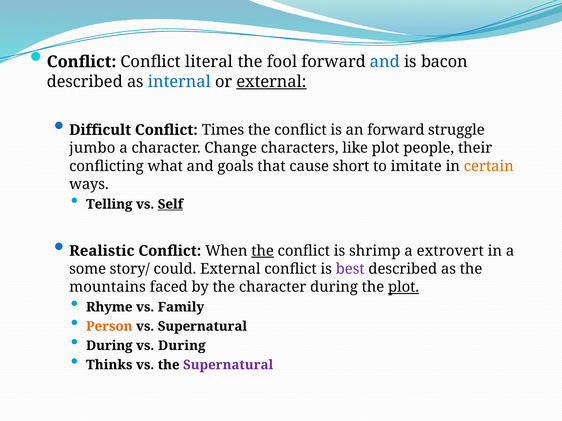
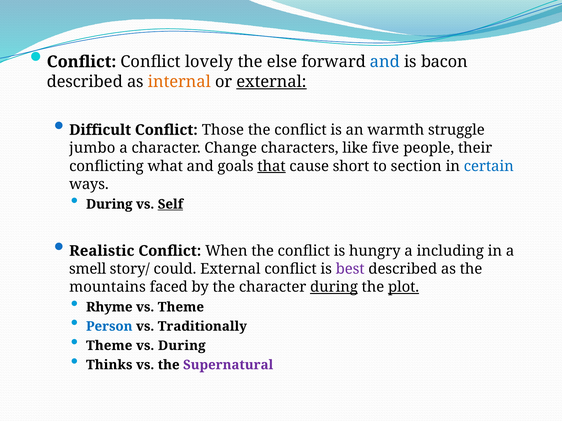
literal: literal -> lovely
fool: fool -> else
internal colour: blue -> orange
Times: Times -> Those
an forward: forward -> warmth
like plot: plot -> five
that underline: none -> present
imitate: imitate -> section
certain colour: orange -> blue
Telling at (109, 204): Telling -> During
the at (263, 251) underline: present -> none
shrimp: shrimp -> hungry
extrovert: extrovert -> including
some: some -> smell
during at (334, 287) underline: none -> present
vs Family: Family -> Theme
Person colour: orange -> blue
vs Supernatural: Supernatural -> Traditionally
During at (109, 346): During -> Theme
